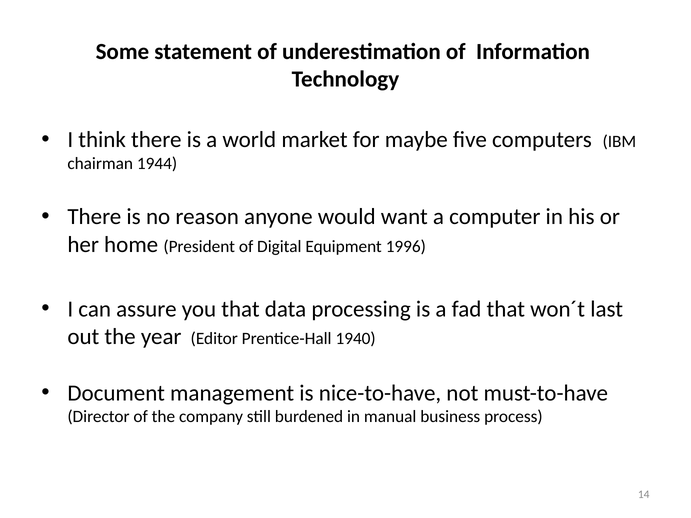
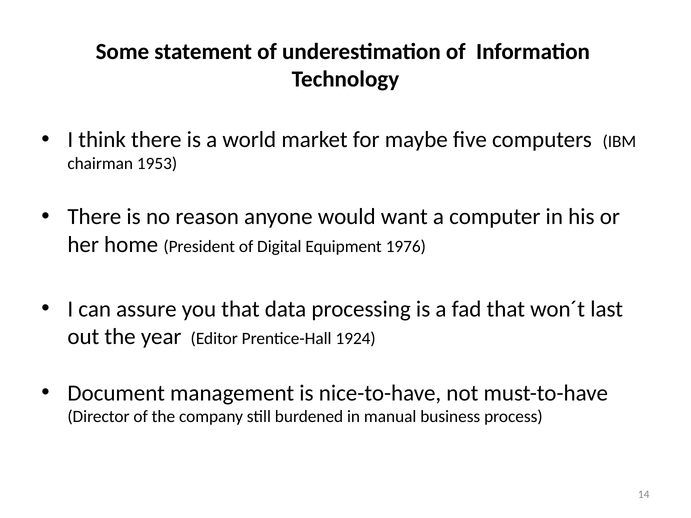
1944: 1944 -> 1953
1996: 1996 -> 1976
1940: 1940 -> 1924
